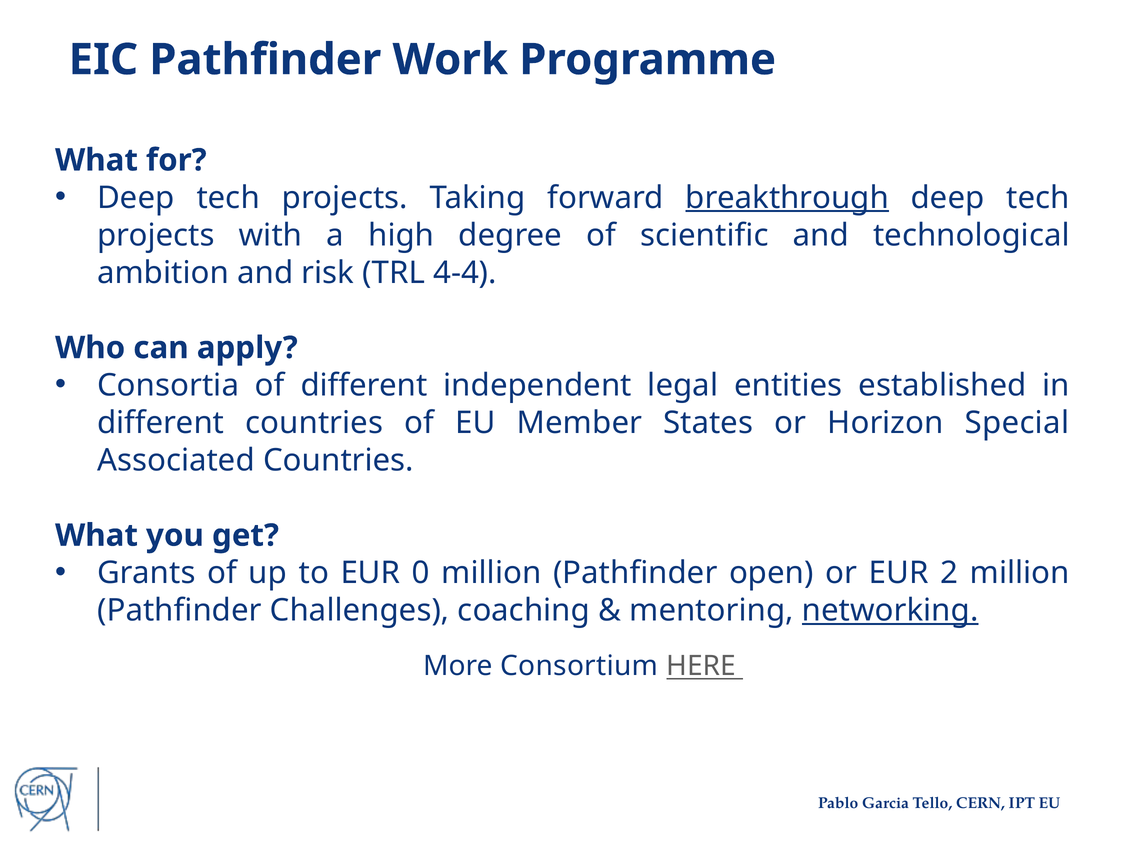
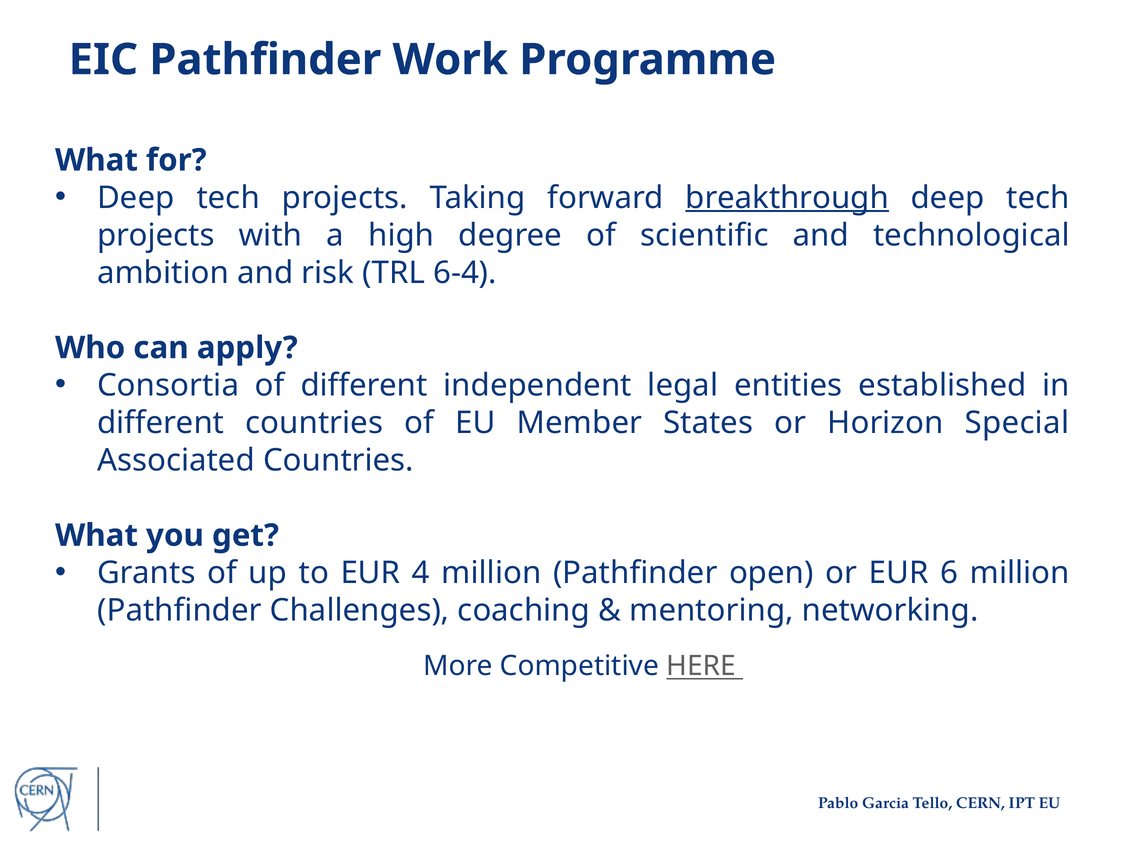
4-4: 4-4 -> 6-4
0: 0 -> 4
2: 2 -> 6
networking underline: present -> none
Consortium: Consortium -> Competitive
